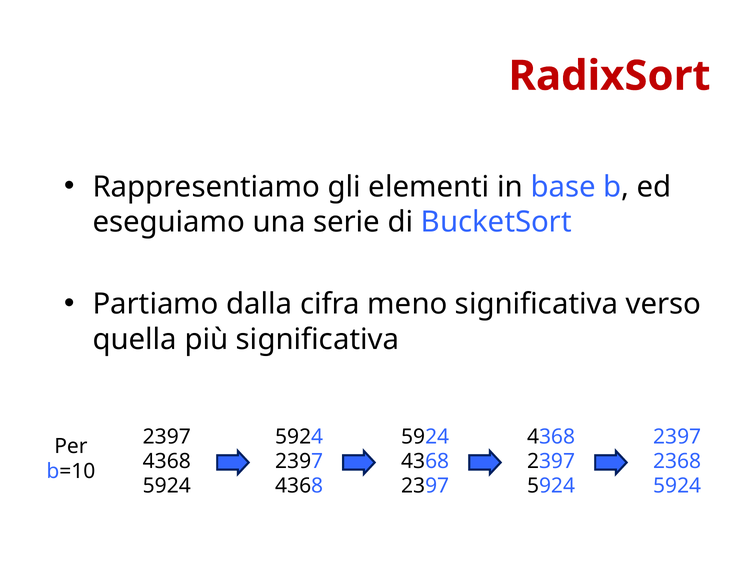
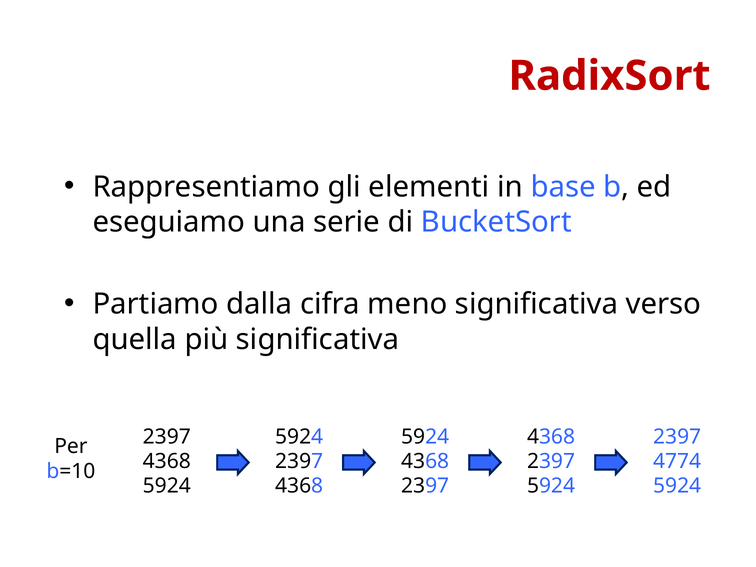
2368: 2368 -> 4774
